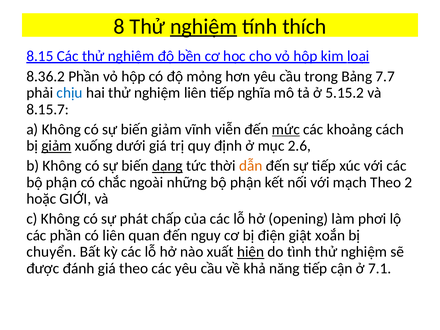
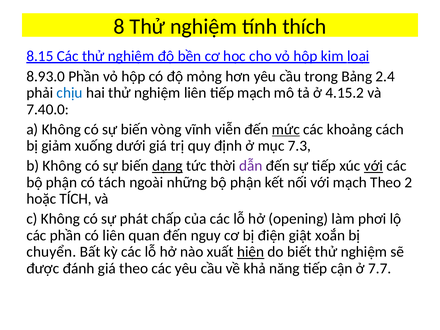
nghiệm at (204, 27) underline: present -> none
8.36.2: 8.36.2 -> 8.93.0
7.7: 7.7 -> 2.4
tiếp nghĩa: nghĩa -> mạch
5.15.2: 5.15.2 -> 4.15.2
8.15.7: 8.15.7 -> 7.40.0
biến giảm: giảm -> vòng
giảm at (56, 146) underline: present -> none
2.6: 2.6 -> 7.3
dẫn colour: orange -> purple
với at (373, 166) underline: none -> present
chắc: chắc -> tách
GIỚI: GIỚI -> TÍCH
tình: tình -> biết
7.1: 7.1 -> 7.7
